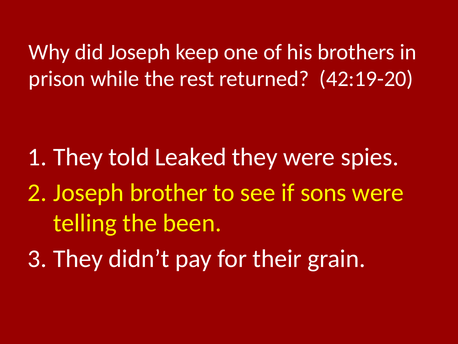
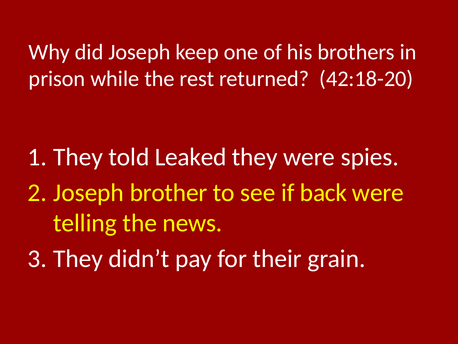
42:19-20: 42:19-20 -> 42:18-20
sons: sons -> back
been: been -> news
